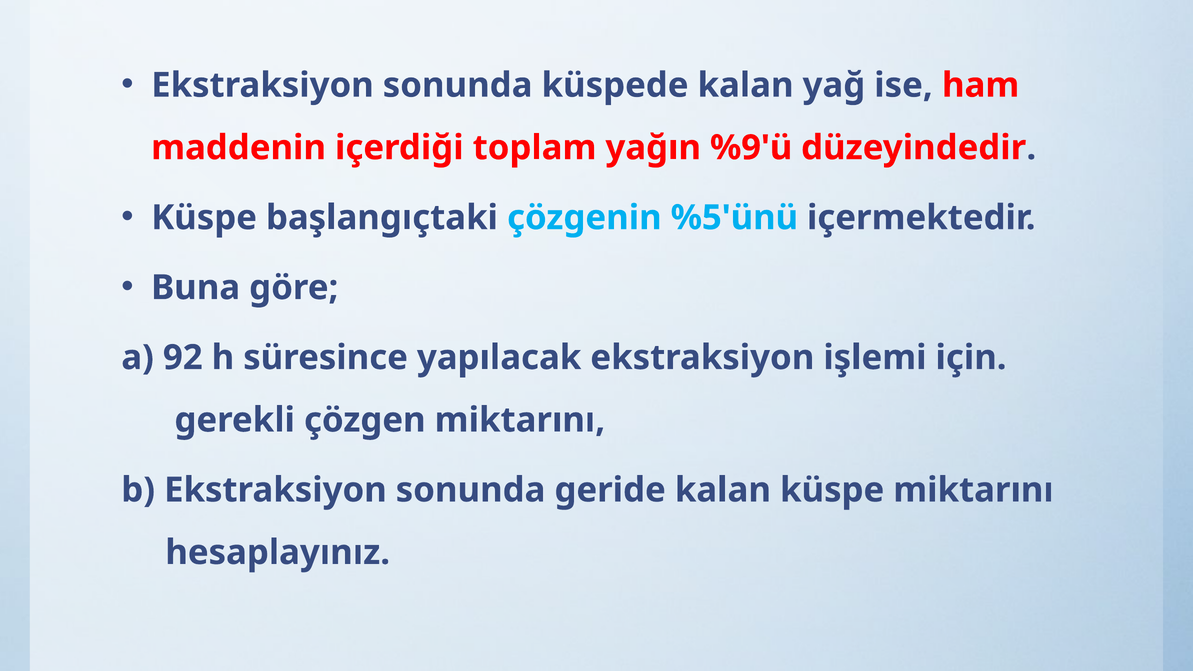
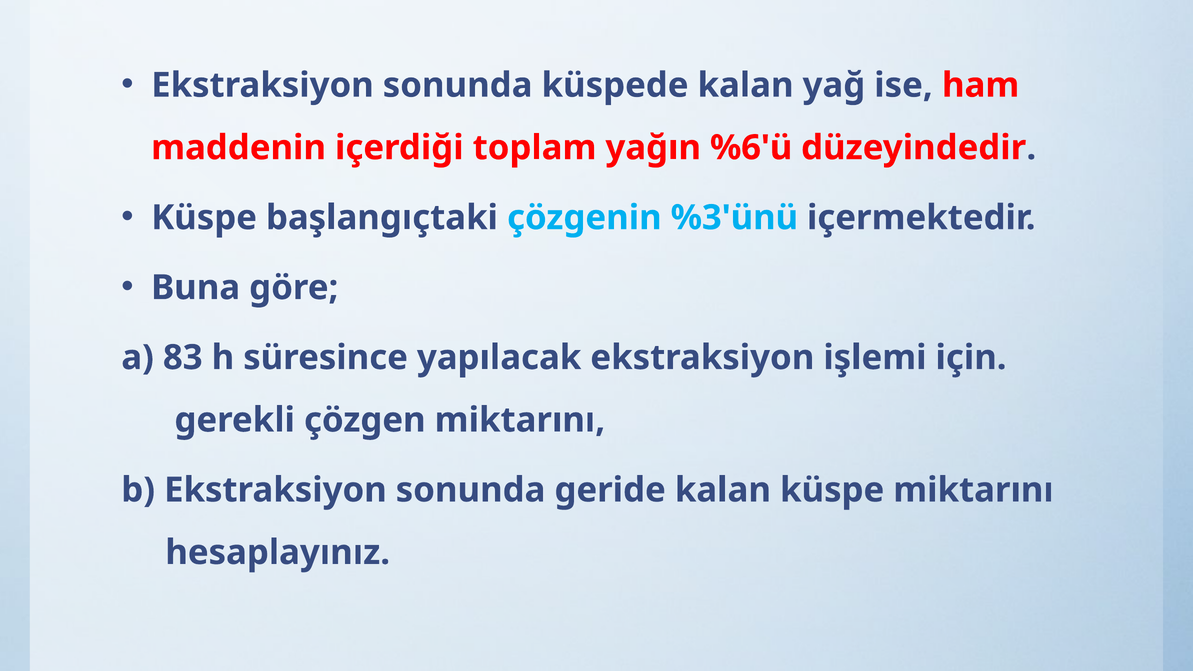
%9'ü: %9'ü -> %6'ü
%5'ünü: %5'ünü -> %3'ünü
92: 92 -> 83
